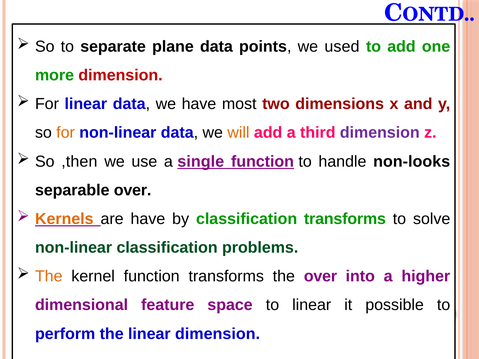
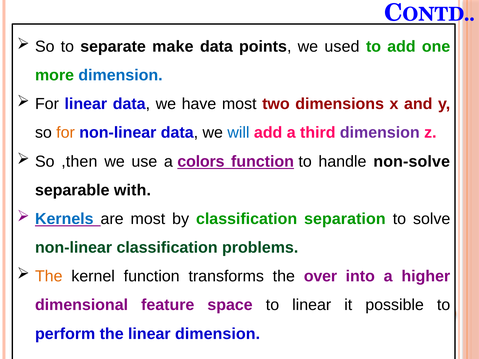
plane: plane -> make
dimension at (121, 75) colour: red -> blue
will colour: orange -> blue
single: single -> colors
non-looks: non-looks -> non-solve
separable over: over -> with
Kernels colour: orange -> blue
are have: have -> most
classification transforms: transforms -> separation
